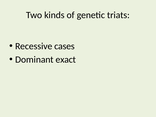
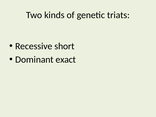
cases: cases -> short
